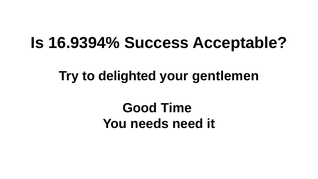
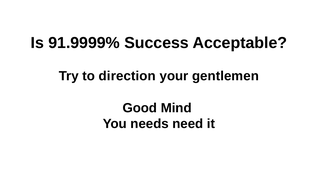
16.9394%: 16.9394% -> 91.9999%
delighted: delighted -> direction
Time: Time -> Mind
